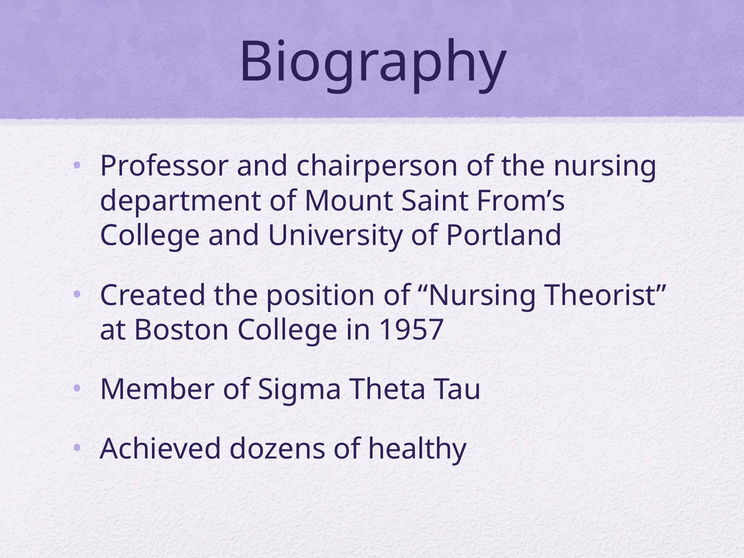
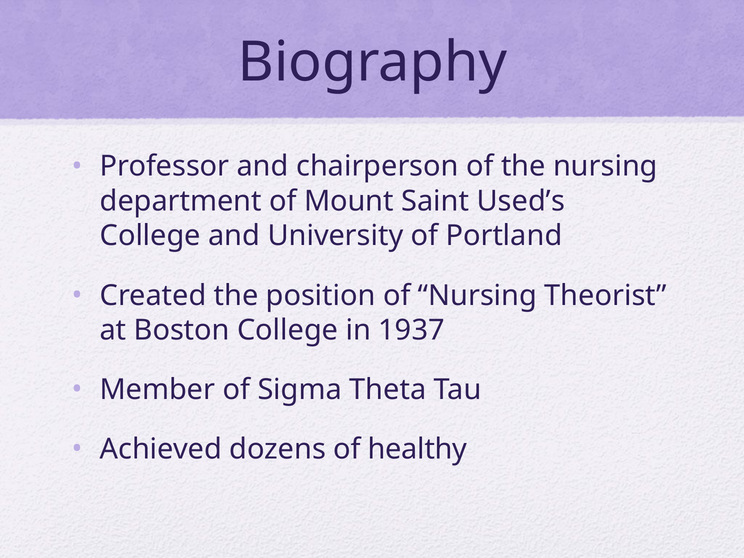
From’s: From’s -> Used’s
1957: 1957 -> 1937
